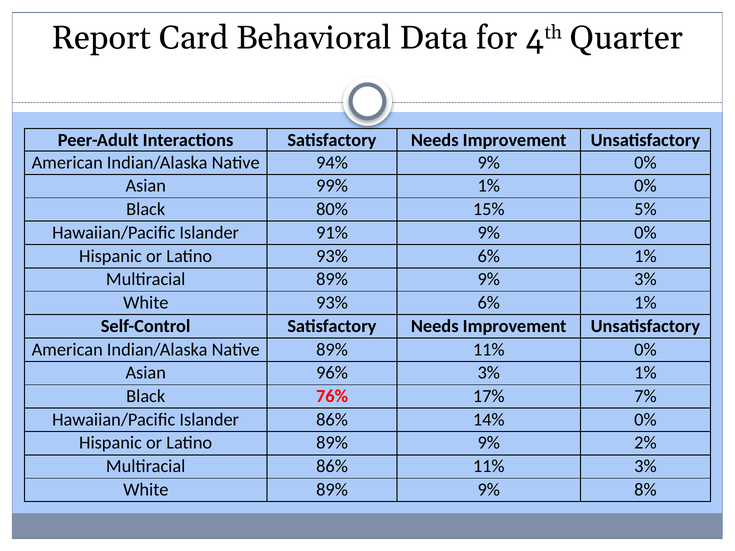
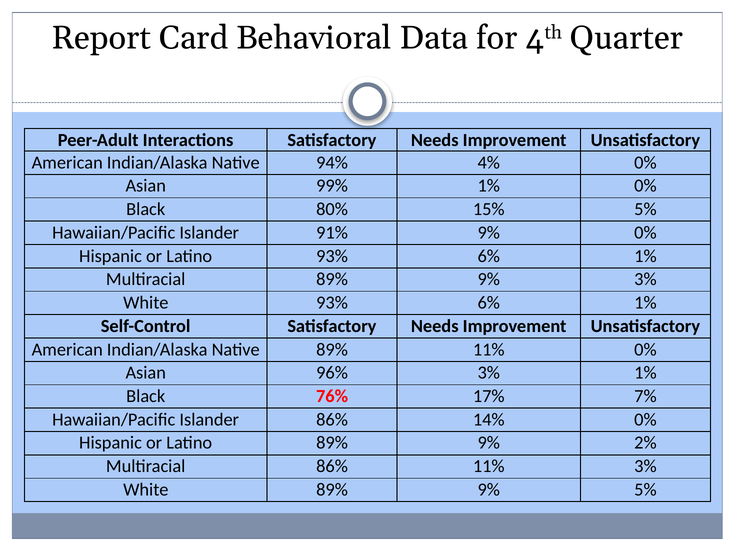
94% 9%: 9% -> 4%
9% 8%: 8% -> 5%
